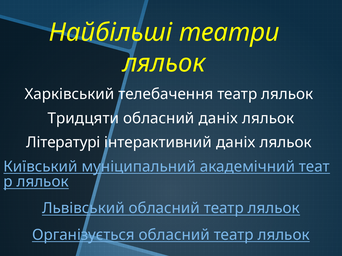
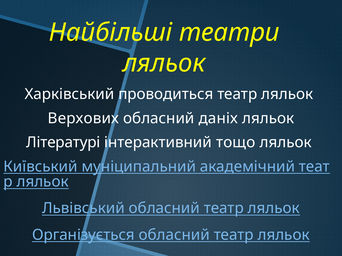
телебачення: телебачення -> проводиться
Тридцяти: Тридцяти -> Верхових
інтерактивний даніх: даніх -> тощо
